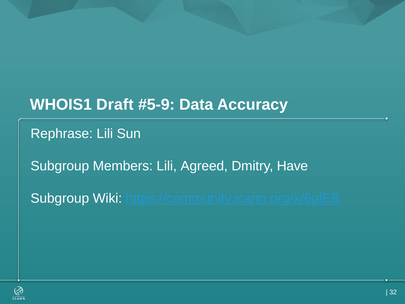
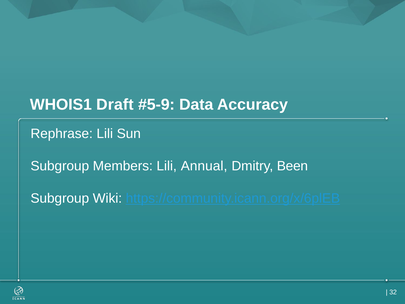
Agreed: Agreed -> Annual
Have: Have -> Been
